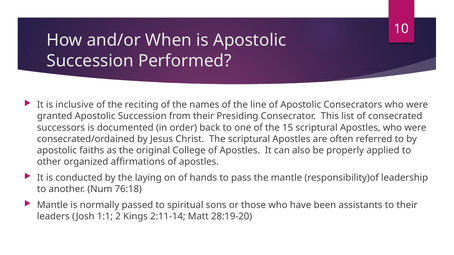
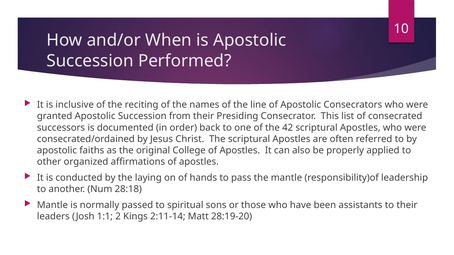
15: 15 -> 42
76:18: 76:18 -> 28:18
